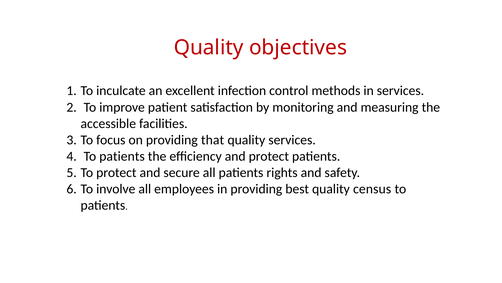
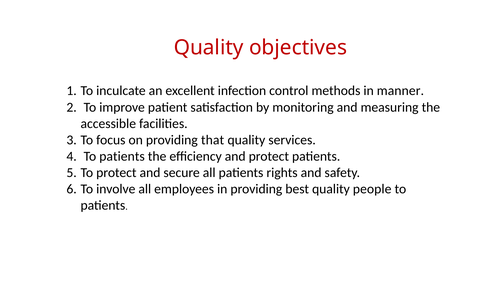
in services: services -> manner
census: census -> people
